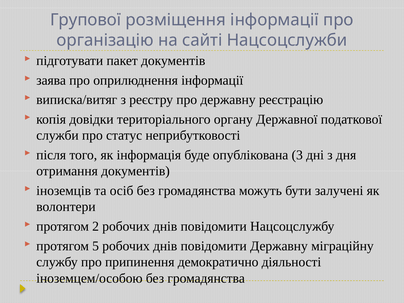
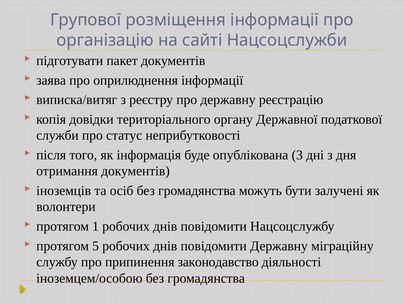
2: 2 -> 1
демократично: демократично -> законодавство
